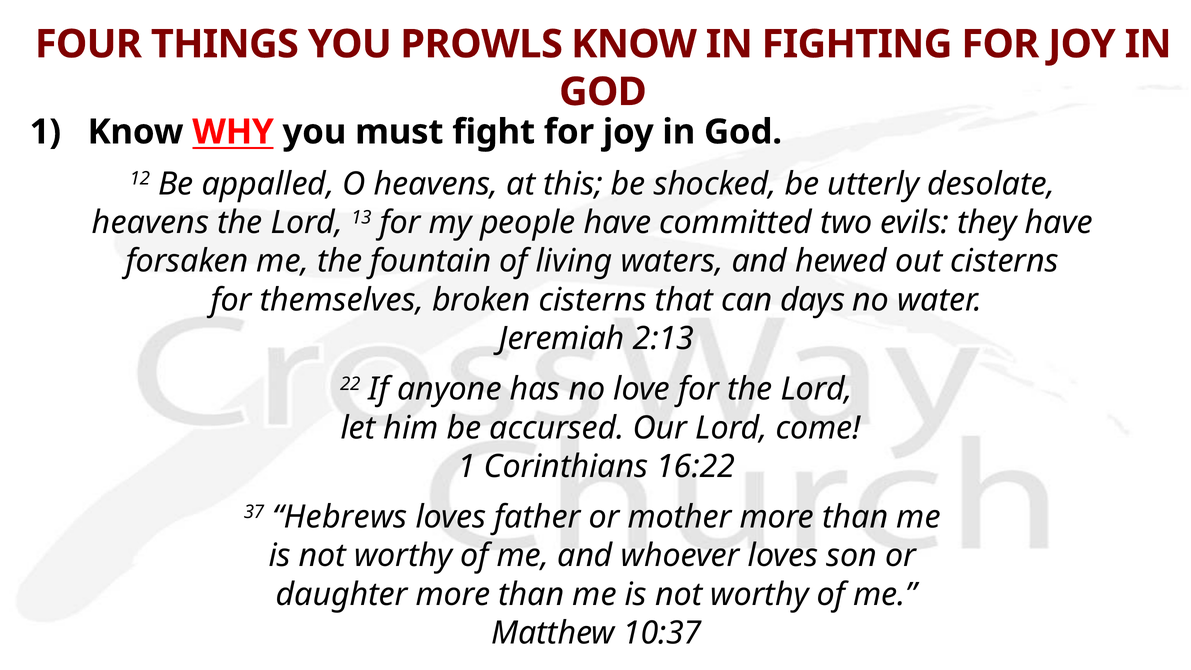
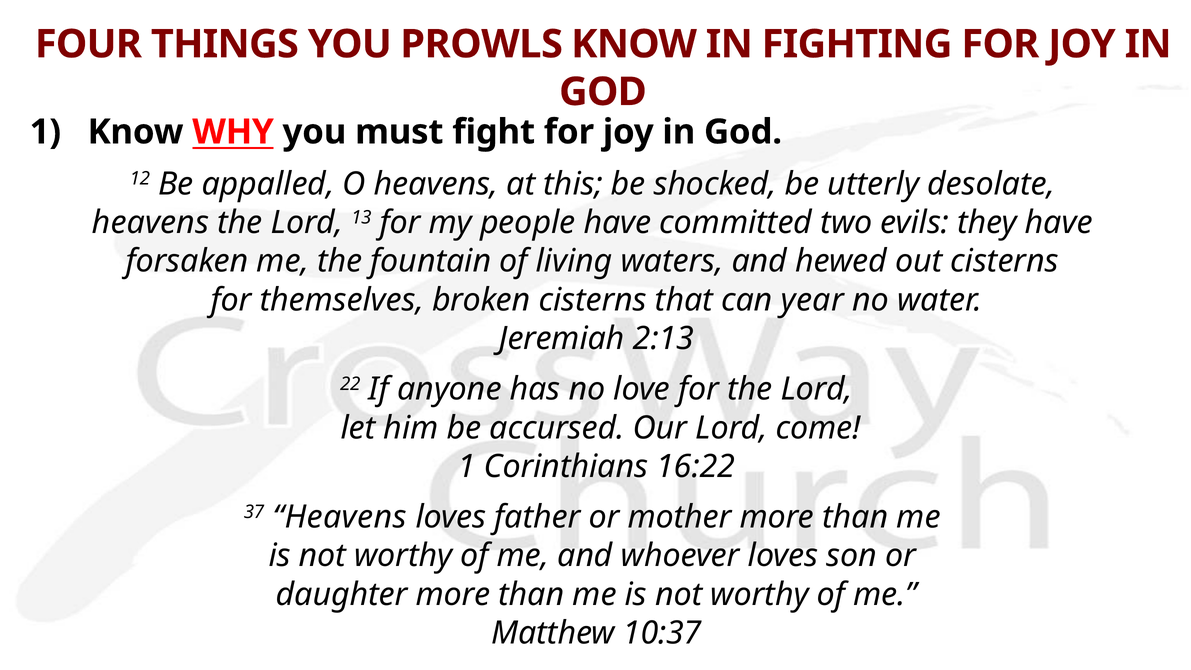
days: days -> year
37 Hebrews: Hebrews -> Heavens
